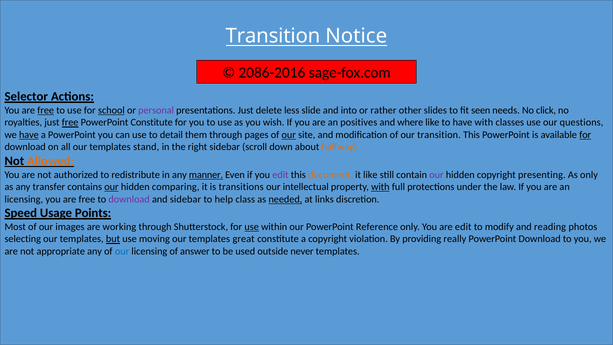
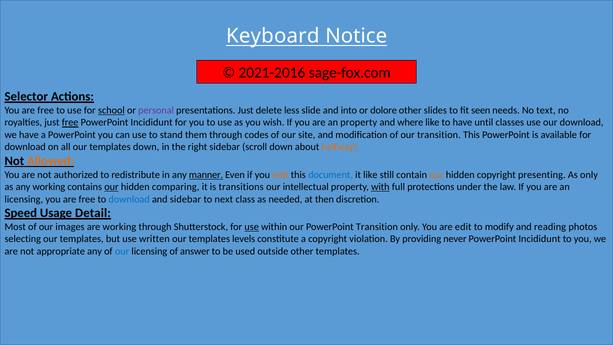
Transition at (273, 36): Transition -> Keyboard
2086-2016: 2086-2016 -> 2021-2016
free at (46, 110) underline: present -> none
rather: rather -> dolore
click: click -> text
Constitute at (152, 123): Constitute -> Incididunt
an positives: positives -> property
have with: with -> until
our questions: questions -> download
have at (29, 135) underline: present -> none
detail: detail -> stand
pages: pages -> codes
our at (289, 135) underline: present -> none
for at (585, 135) underline: present -> none
templates stand: stand -> down
edit at (280, 175) colour: purple -> orange
document colour: orange -> blue
our at (436, 175) colour: purple -> orange
any transfer: transfer -> working
download at (129, 199) colour: purple -> blue
help: help -> next
needed underline: present -> none
links: links -> then
Points: Points -> Detail
PowerPoint Reference: Reference -> Transition
but underline: present -> none
moving: moving -> written
great: great -> levels
really: really -> never
Download at (540, 239): Download -> Incididunt
outside never: never -> other
